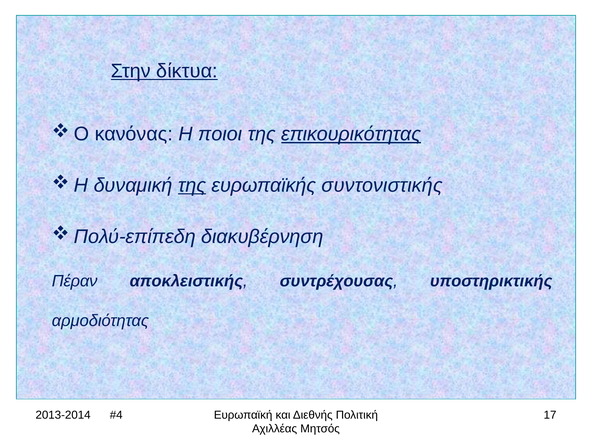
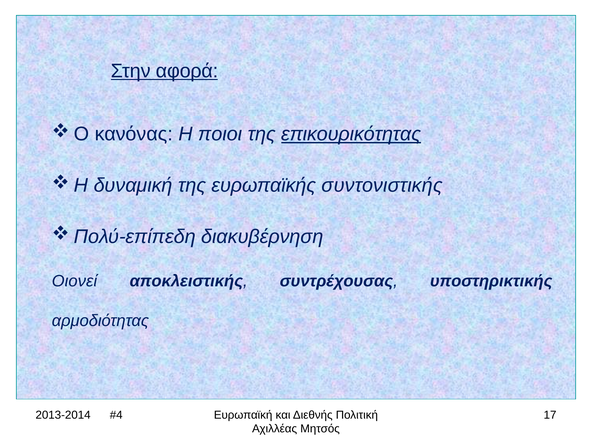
δίκτυα: δίκτυα -> αφορά
της at (192, 185) underline: present -> none
Πέραν: Πέραν -> Οιονεί
